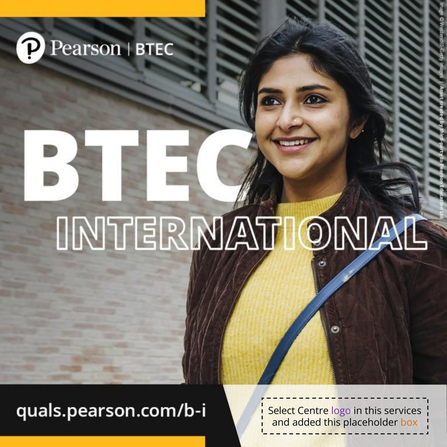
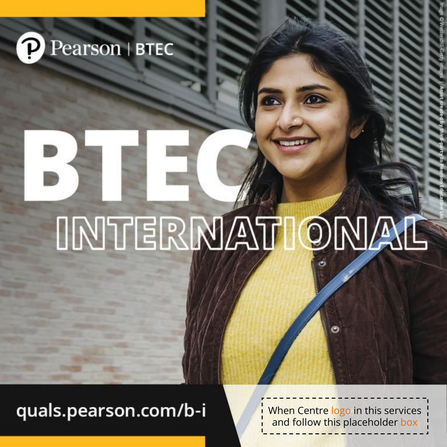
Select: Select -> When
logo colour: purple -> orange
added: added -> follow
